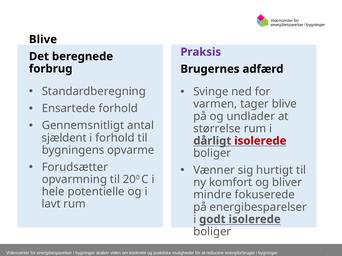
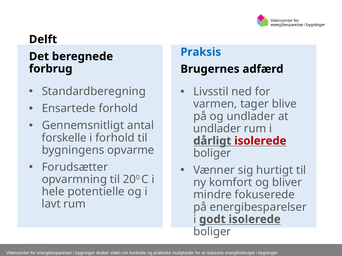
Blive at (43, 39): Blive -> Delft
Praksis colour: purple -> blue
Svinge: Svinge -> Livsstil
størrelse at (217, 129): størrelse -> undlader
sjældent: sjældent -> forskelle
